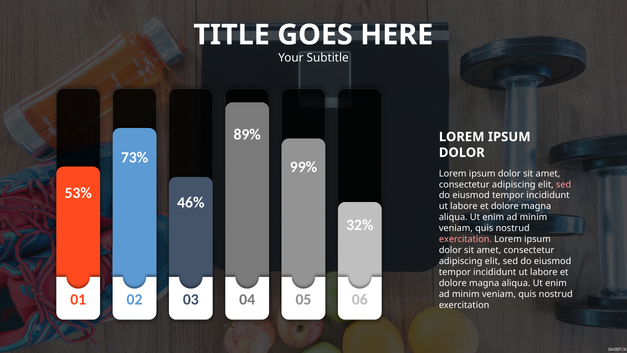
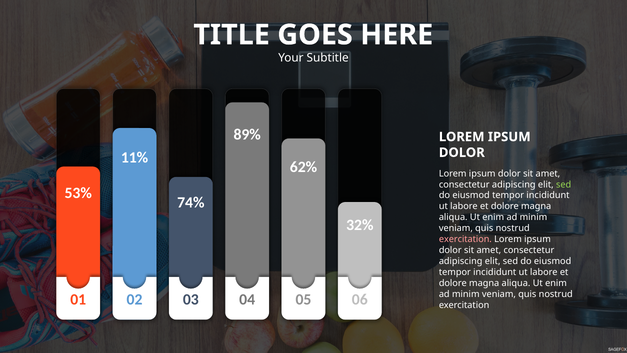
73%: 73% -> 11%
99%: 99% -> 62%
sed at (564, 184) colour: pink -> light green
46%: 46% -> 74%
